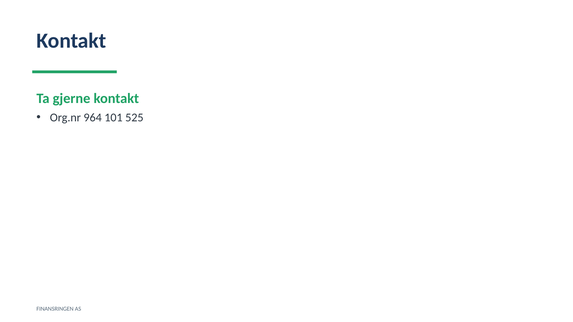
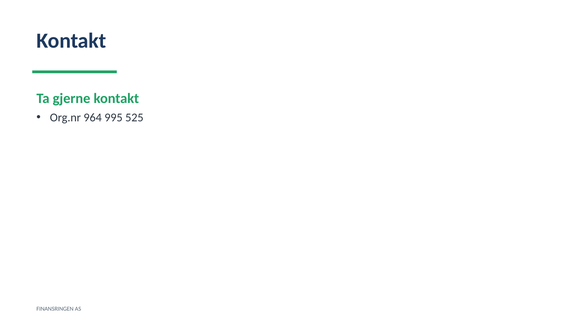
101: 101 -> 995
